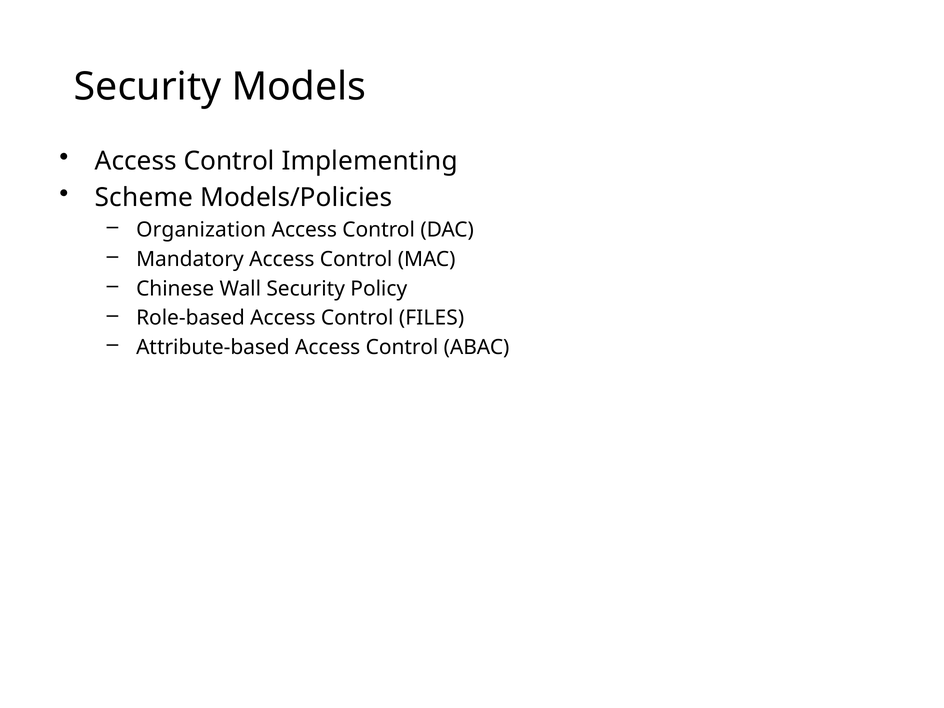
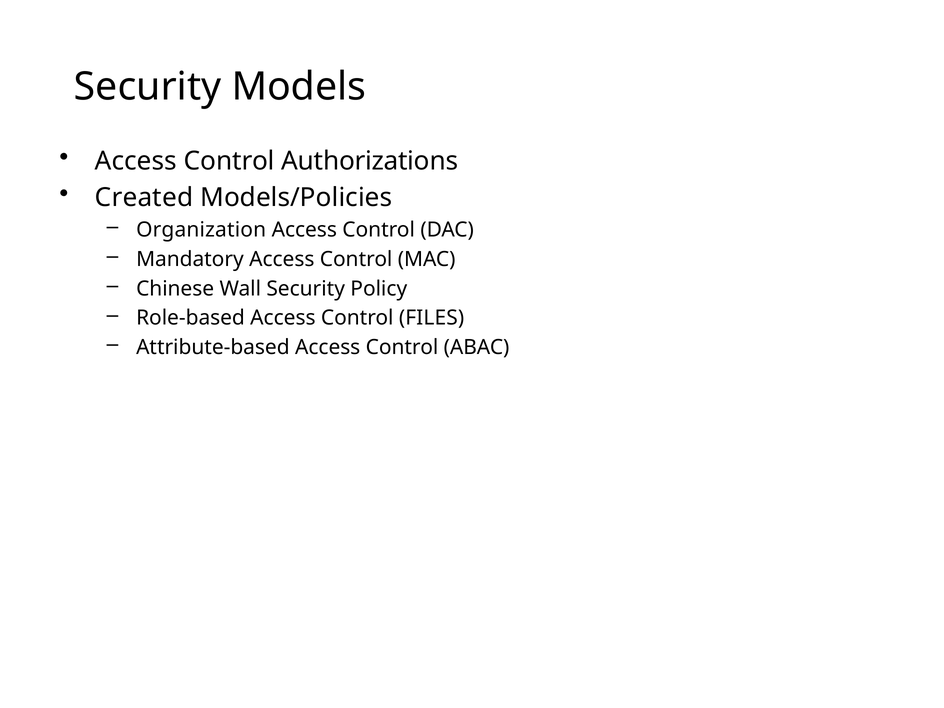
Implementing: Implementing -> Authorizations
Scheme: Scheme -> Created
